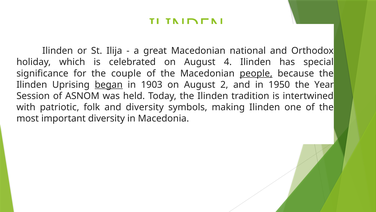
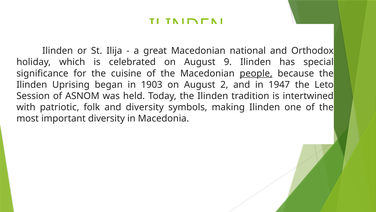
4: 4 -> 9
couple: couple -> cuisine
began underline: present -> none
1950: 1950 -> 1947
Year: Year -> Leto
